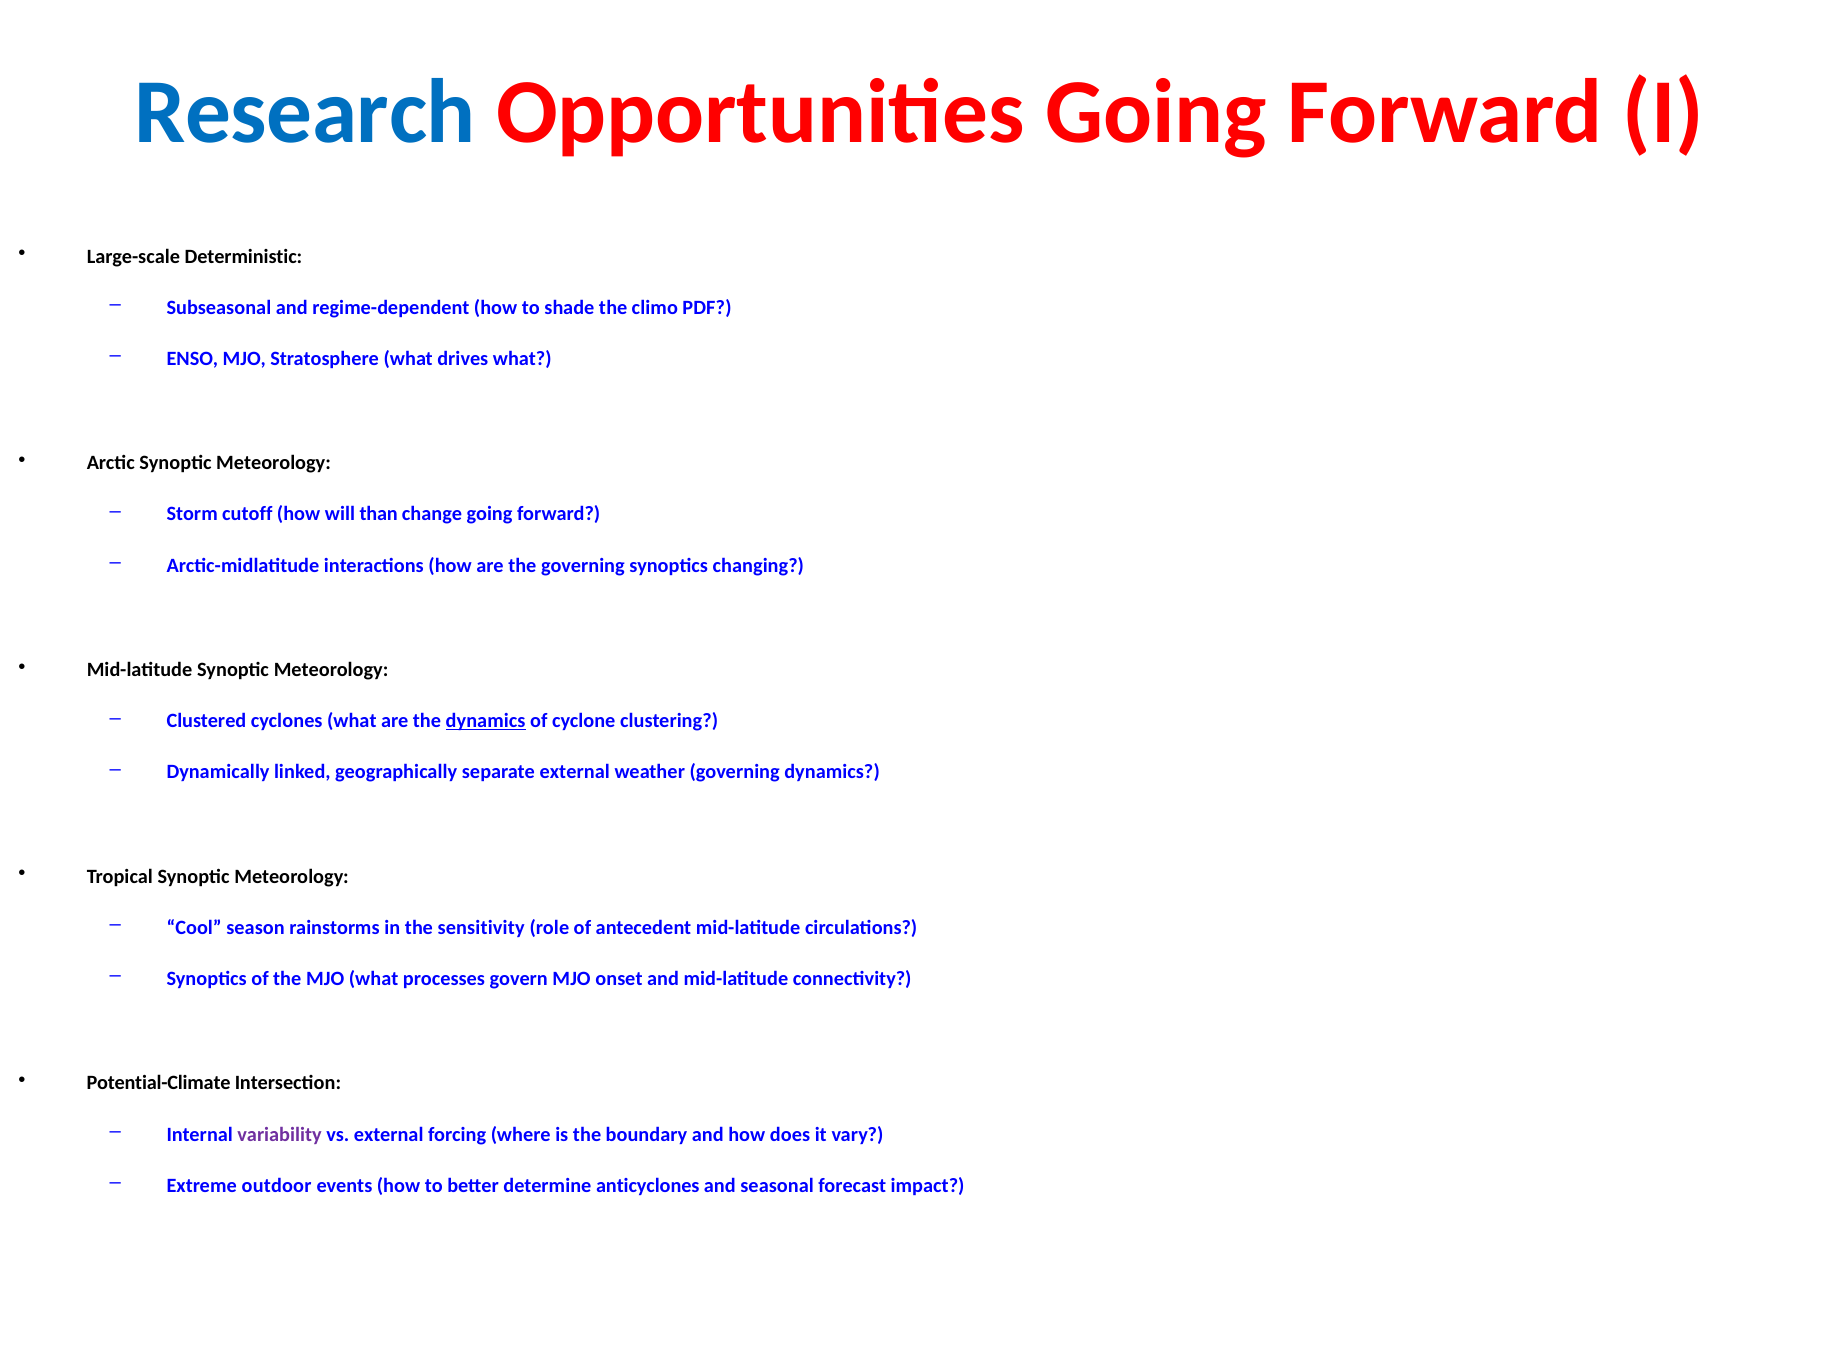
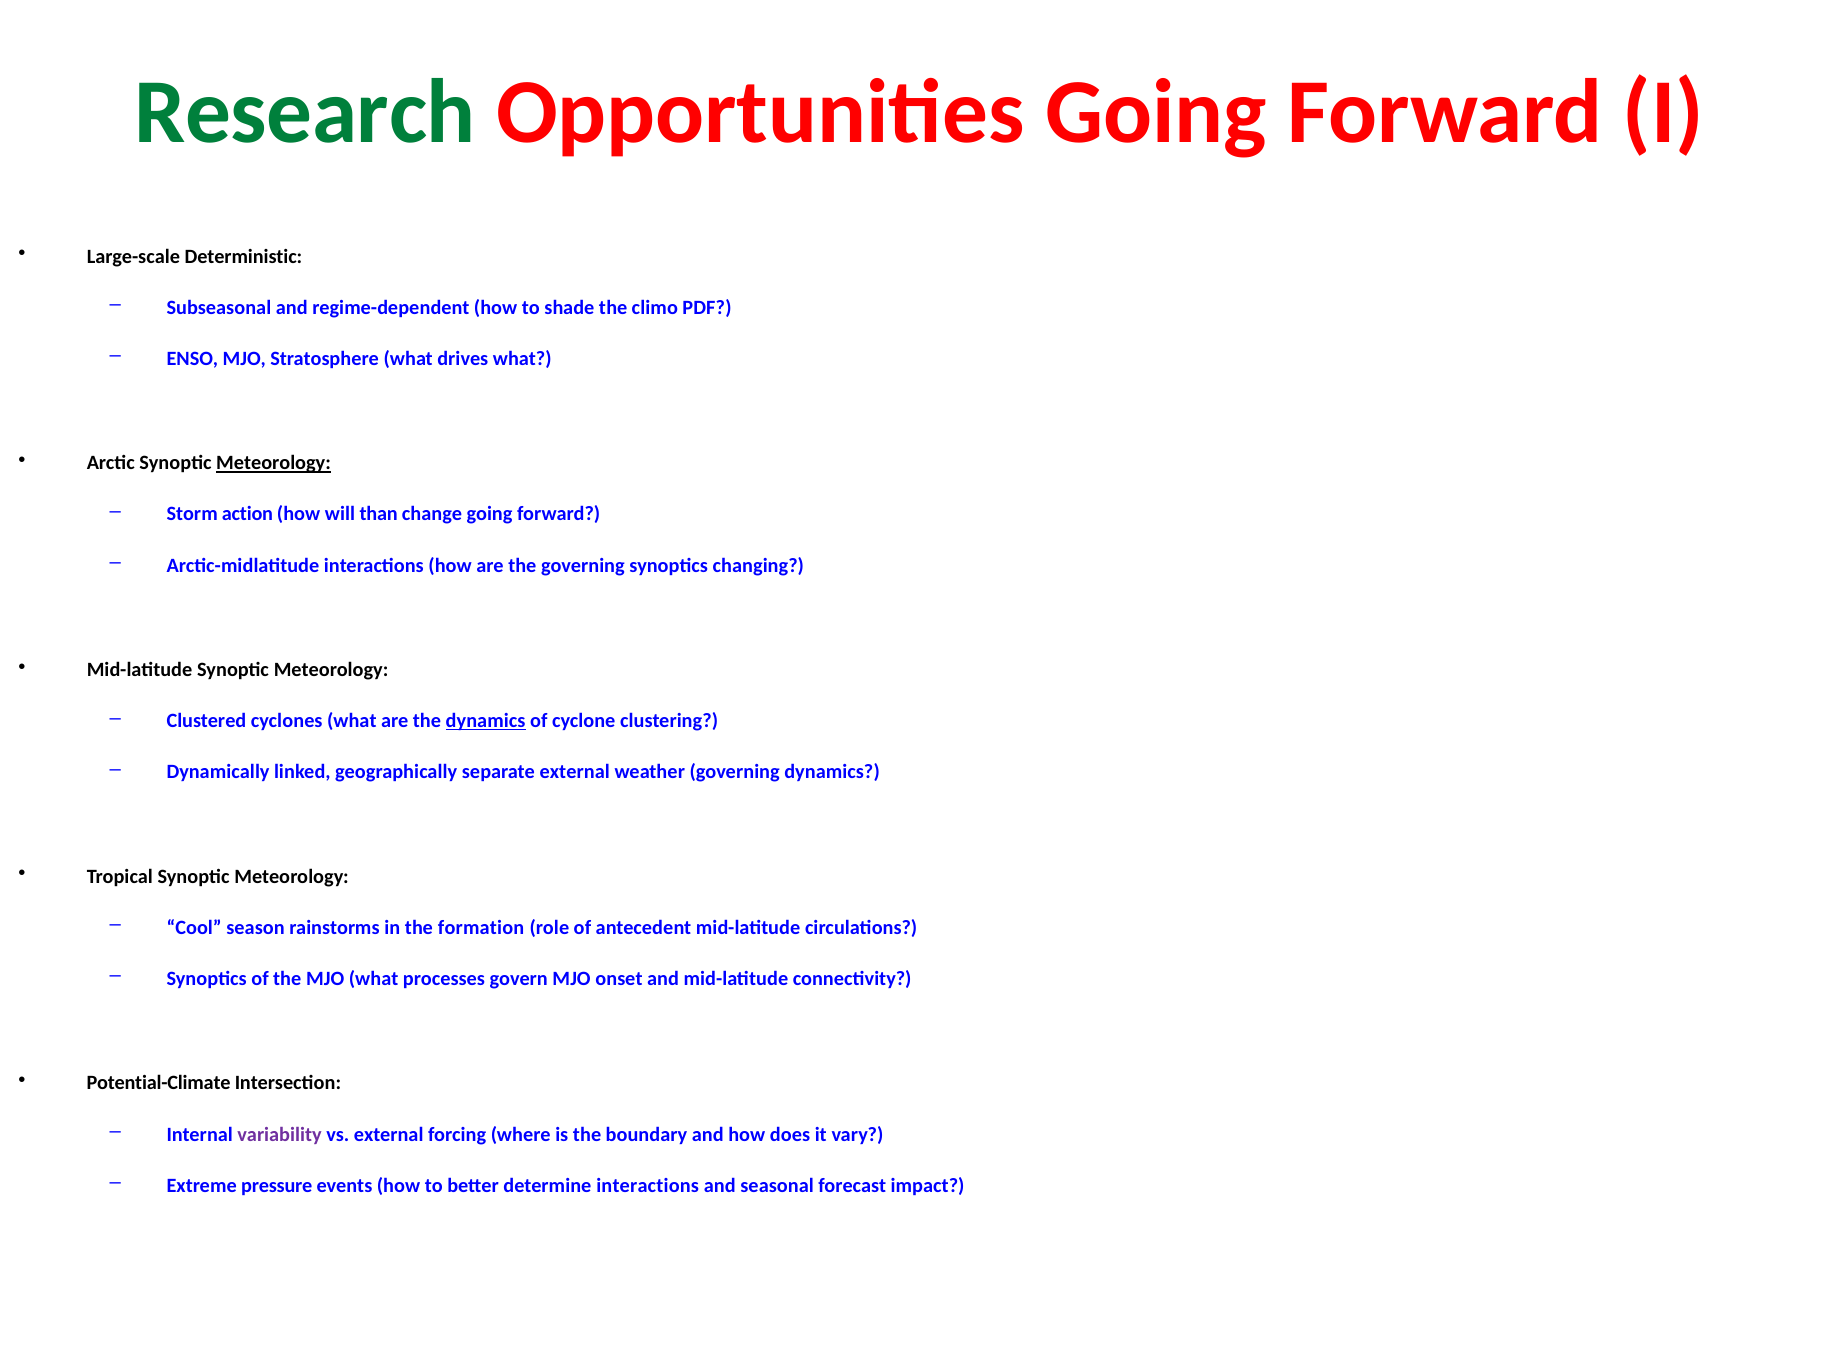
Research colour: blue -> green
Meteorology at (274, 463) underline: none -> present
cutoff: cutoff -> action
sensitivity: sensitivity -> formation
outdoor: outdoor -> pressure
determine anticyclones: anticyclones -> interactions
